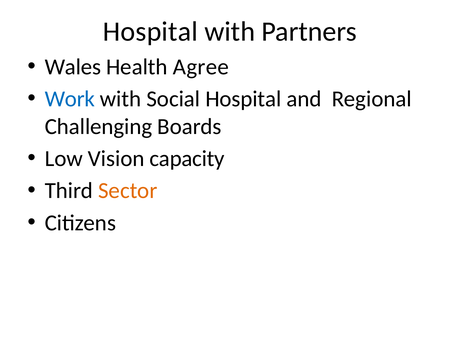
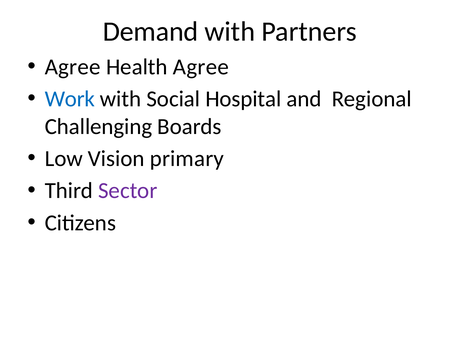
Hospital at (150, 31): Hospital -> Demand
Wales at (73, 67): Wales -> Agree
capacity: capacity -> primary
Sector colour: orange -> purple
